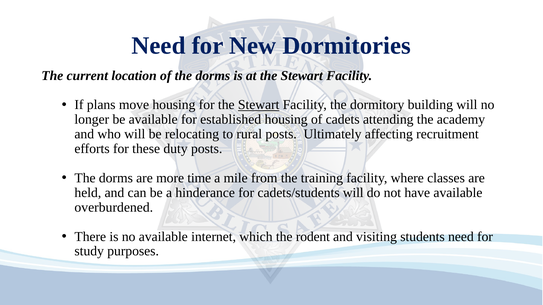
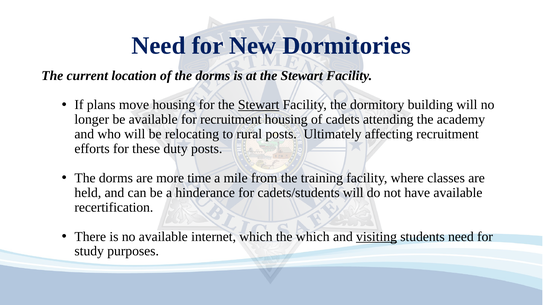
for established: established -> recruitment
overburdened: overburdened -> recertification
the rodent: rodent -> which
visiting underline: none -> present
